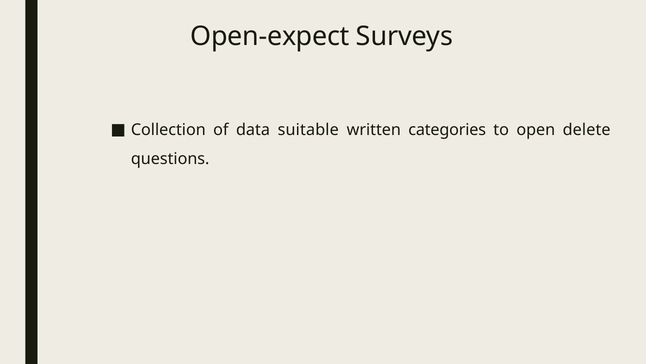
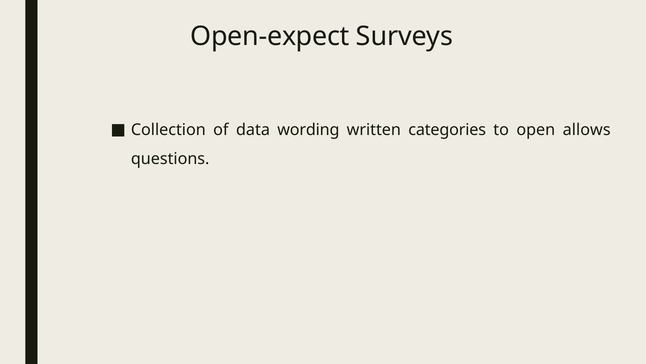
suitable: suitable -> wording
delete: delete -> allows
